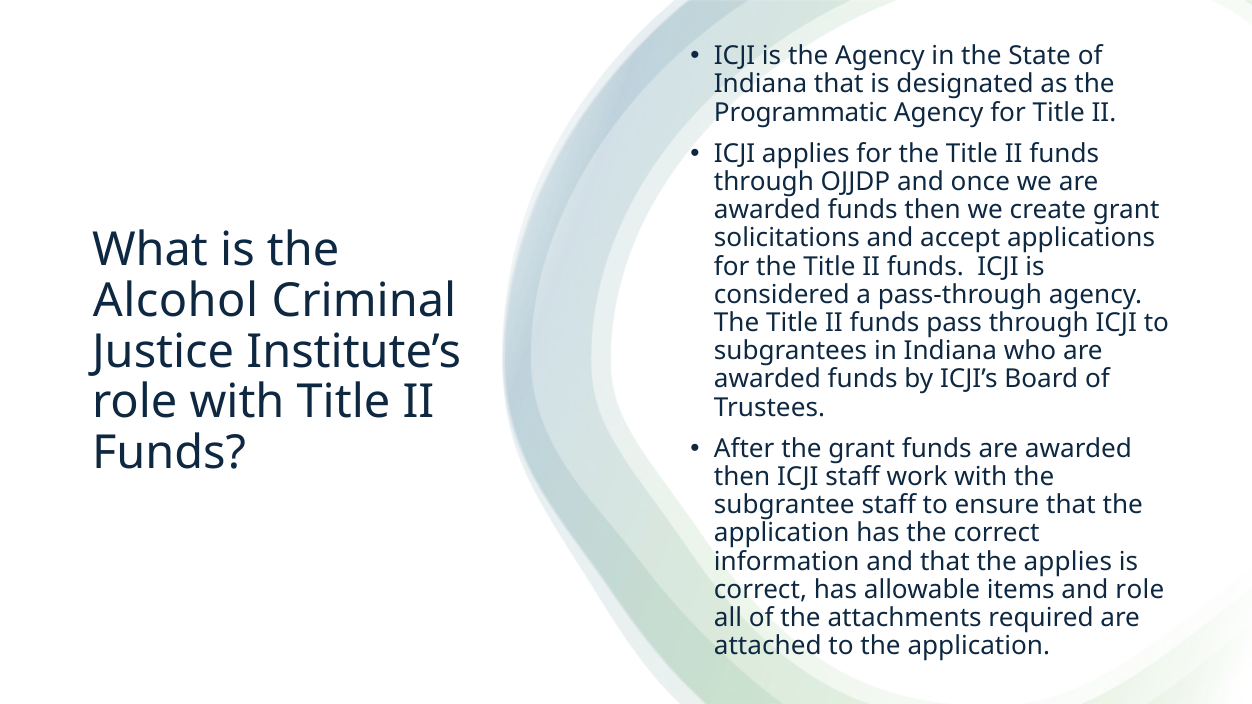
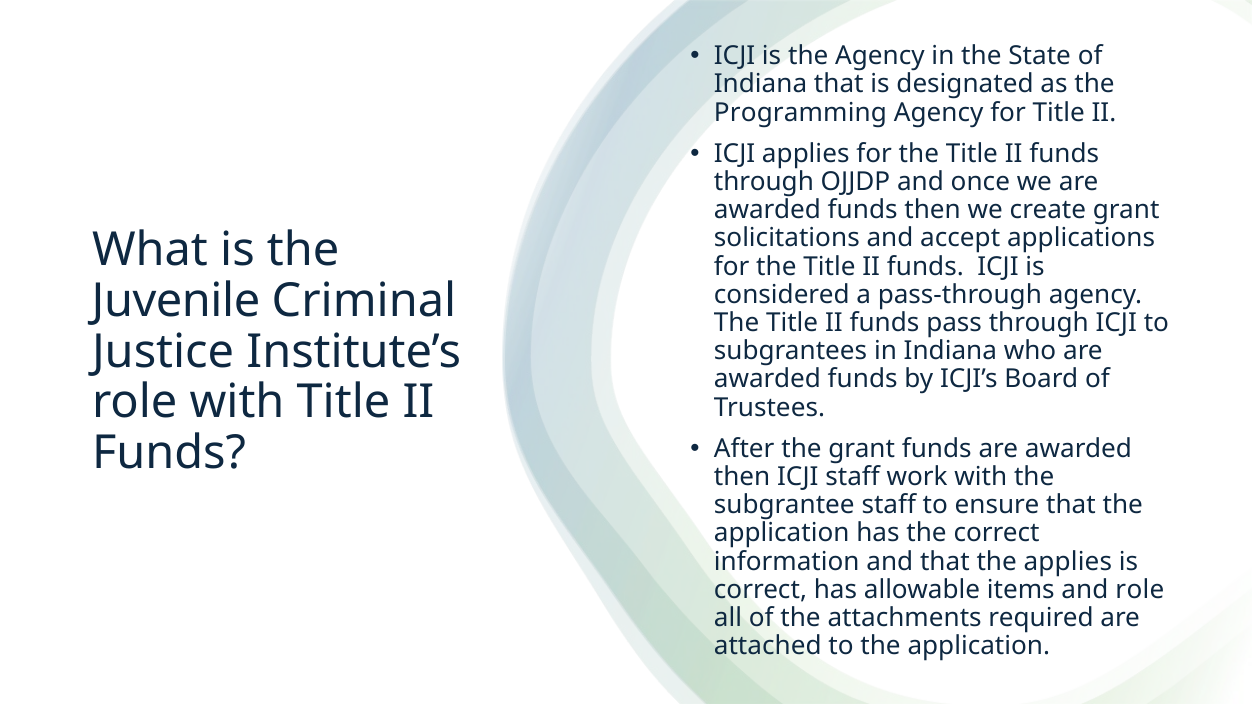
Programmatic: Programmatic -> Programming
Alcohol: Alcohol -> Juvenile
